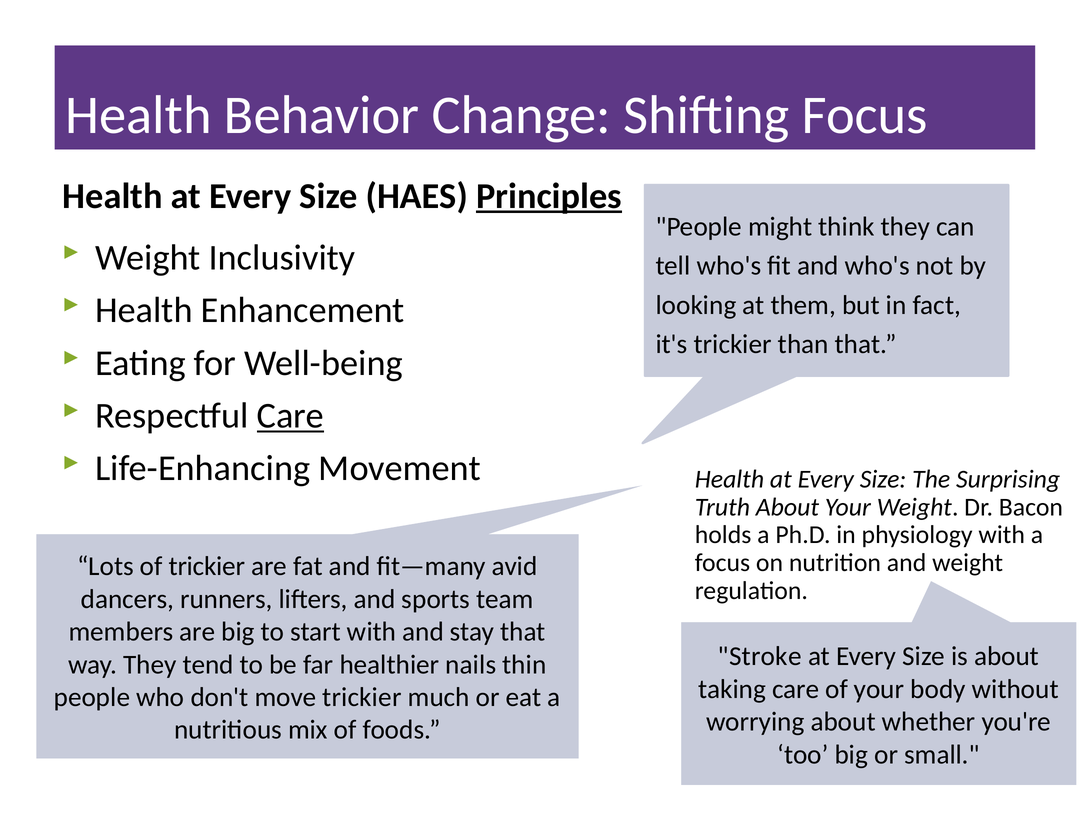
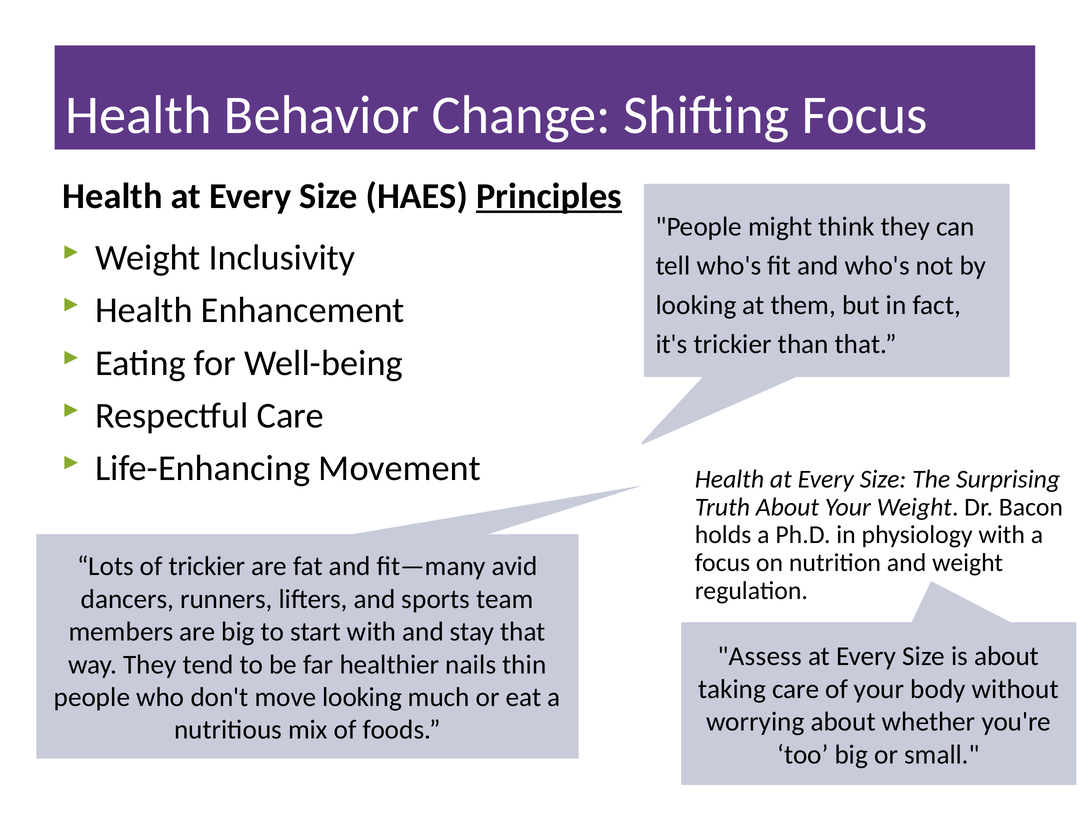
Care at (290, 416) underline: present -> none
Stroke: Stroke -> Assess
move trickier: trickier -> looking
